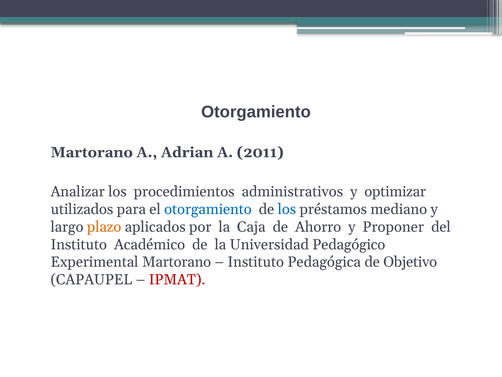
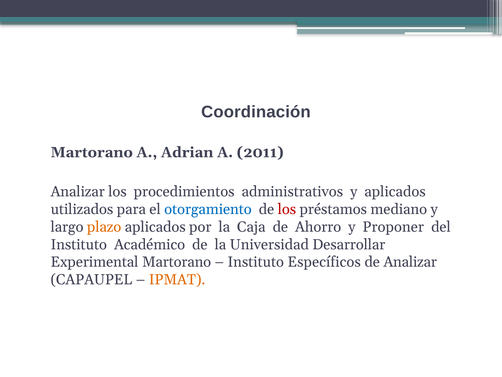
Otorgamiento at (256, 112): Otorgamiento -> Coordinación
y optimizar: optimizar -> aplicados
los at (287, 209) colour: blue -> red
Pedagógico: Pedagógico -> Desarrollar
Pedagógica: Pedagógica -> Específicos
de Objetivo: Objetivo -> Analizar
IPMAT colour: red -> orange
